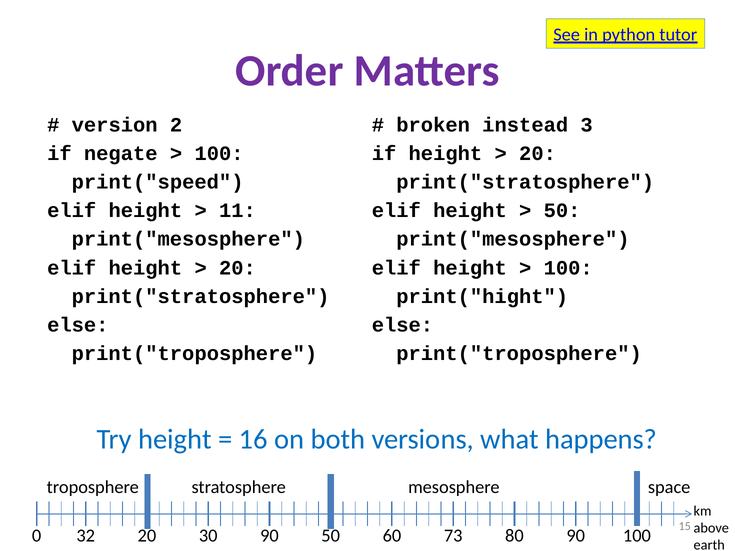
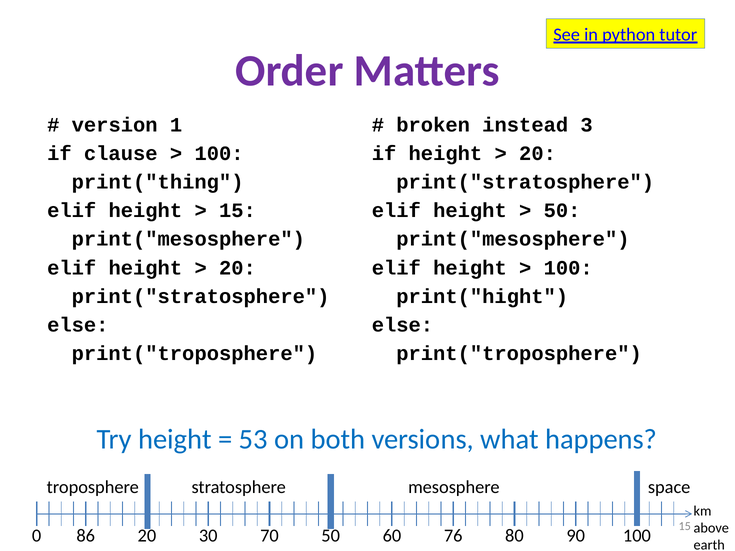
2: 2 -> 1
negate: negate -> clause
print("speed: print("speed -> print("thing
11 at (237, 211): 11 -> 15
16: 16 -> 53
32: 32 -> 86
30 90: 90 -> 70
73: 73 -> 76
